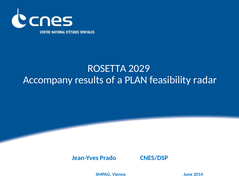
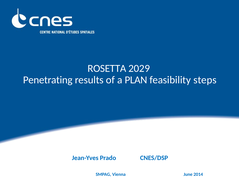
Accompany: Accompany -> Penetrating
radar: radar -> steps
